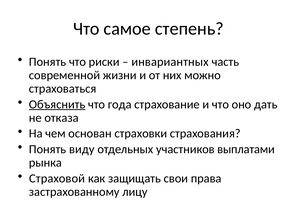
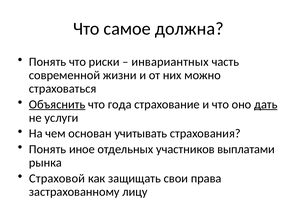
степень: степень -> должна
дать underline: none -> present
отказа: отказа -> услуги
страховки: страховки -> учитывать
виду: виду -> иное
